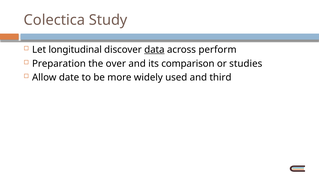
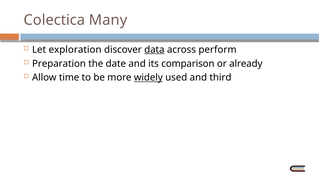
Study: Study -> Many
longitudinal: longitudinal -> exploration
over: over -> date
studies: studies -> already
date: date -> time
widely underline: none -> present
